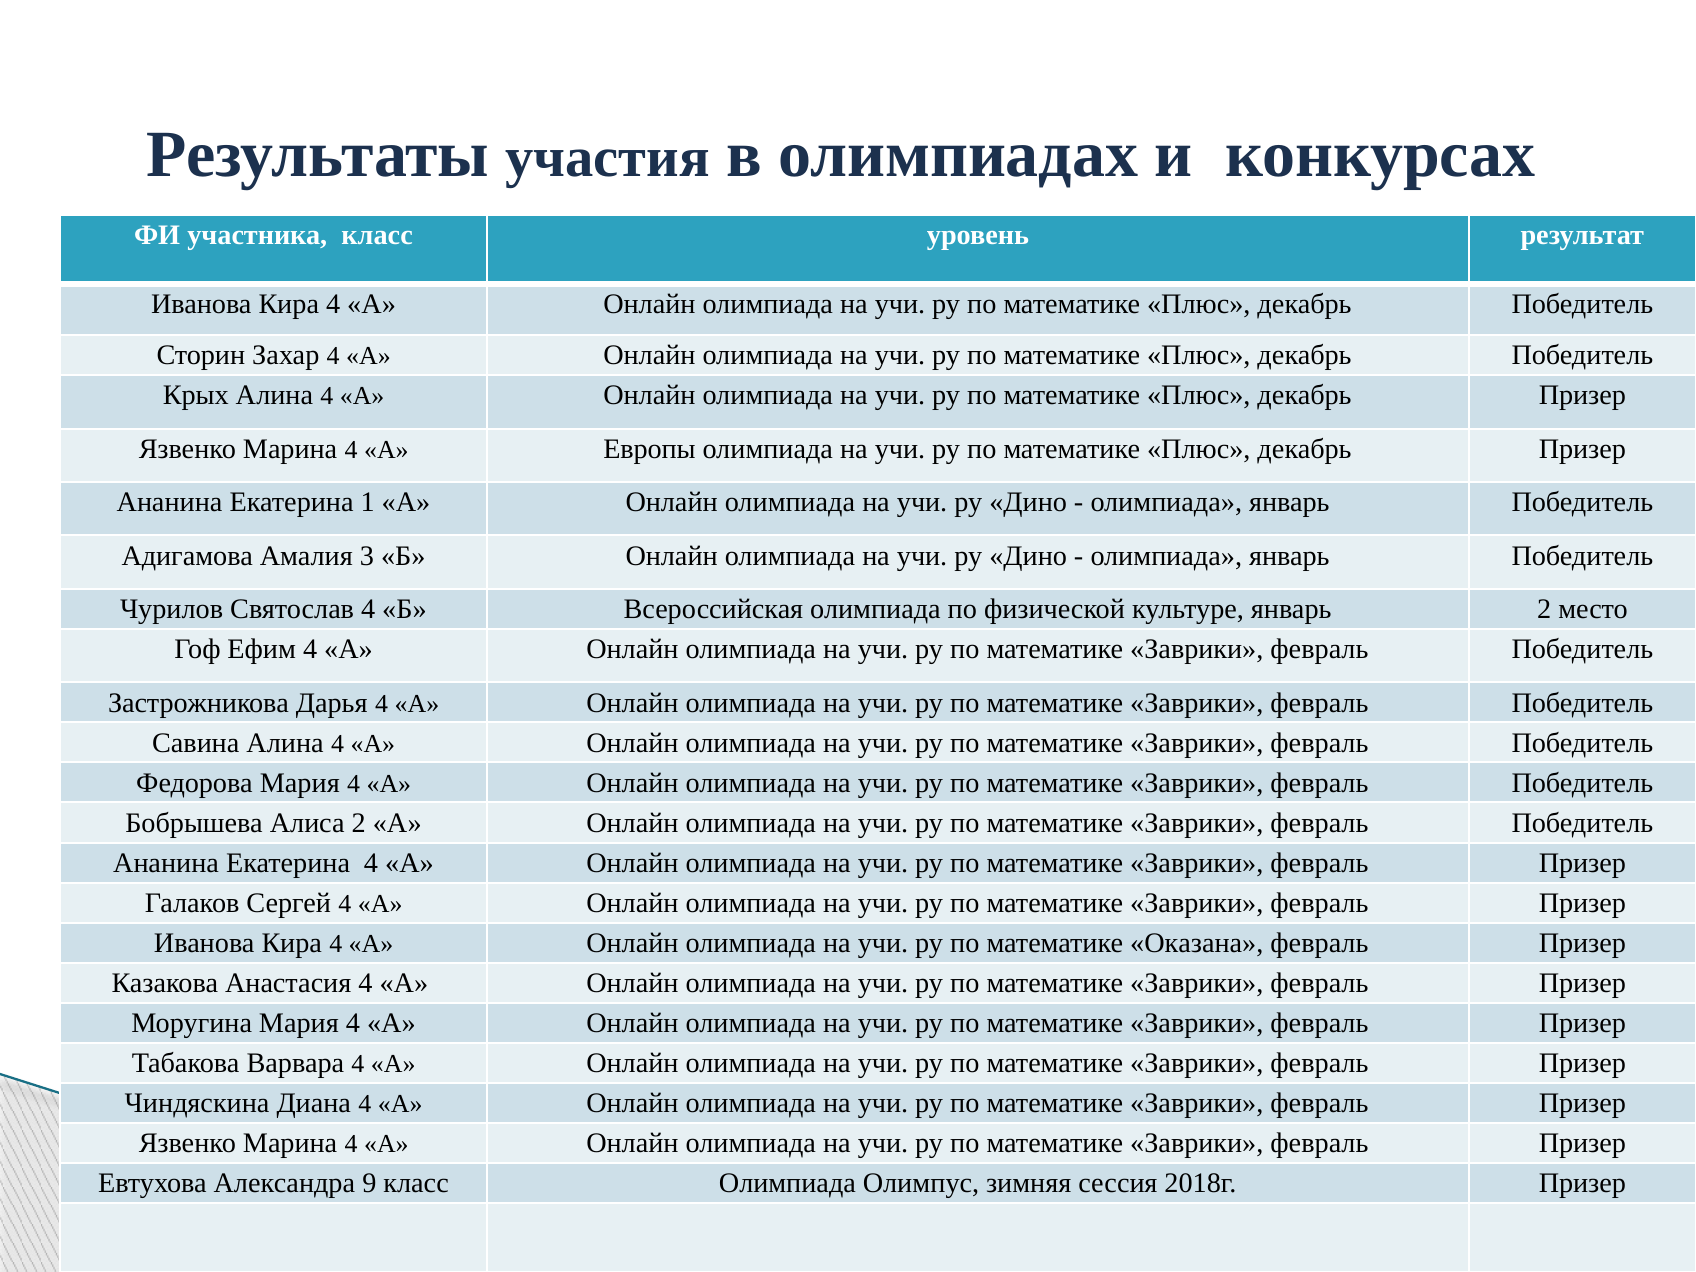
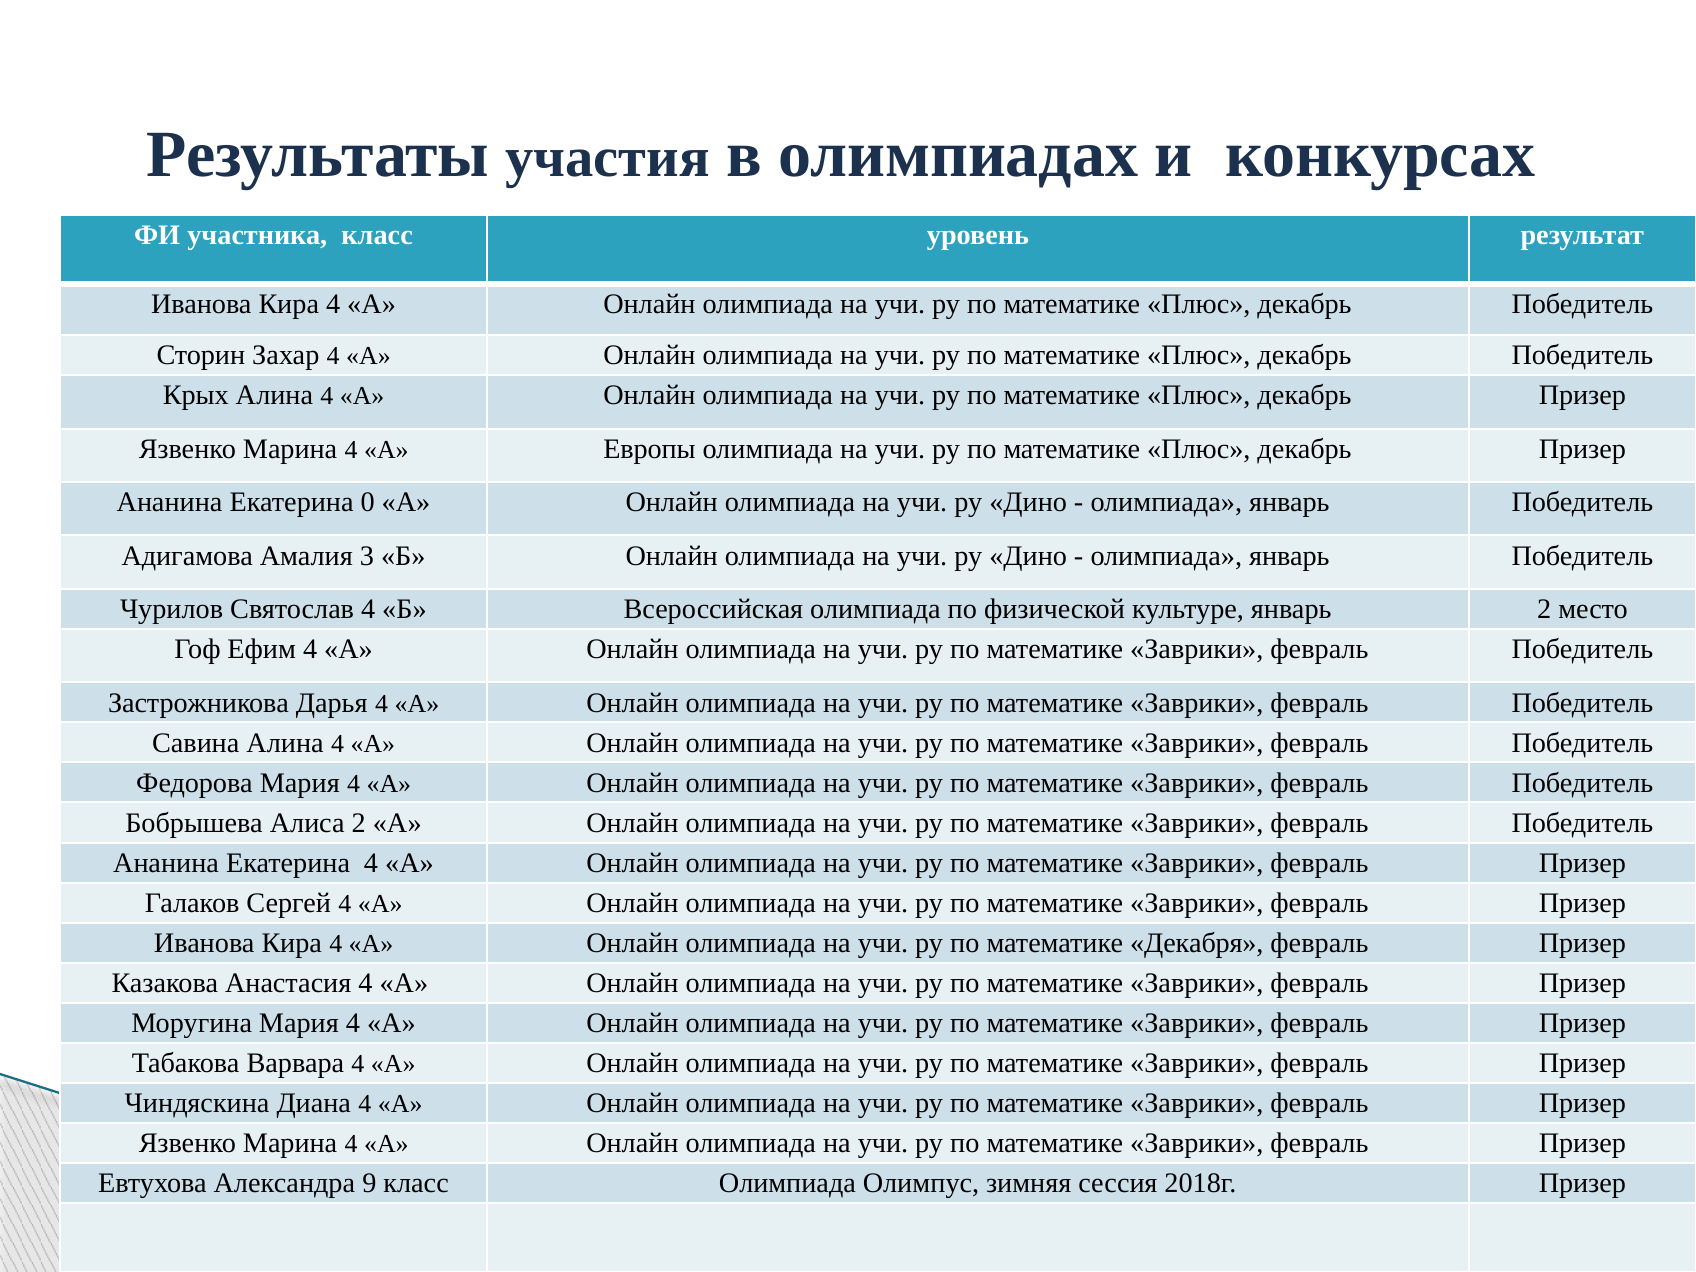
1: 1 -> 0
Оказана: Оказана -> Декабря
